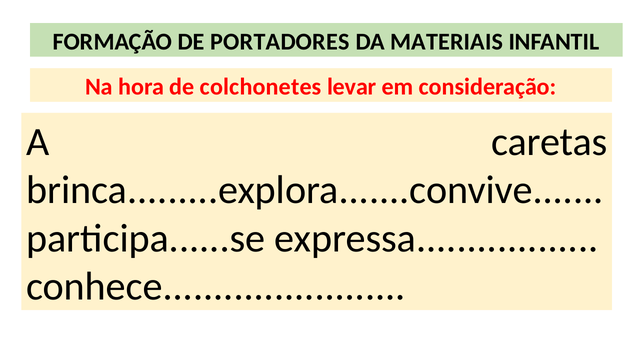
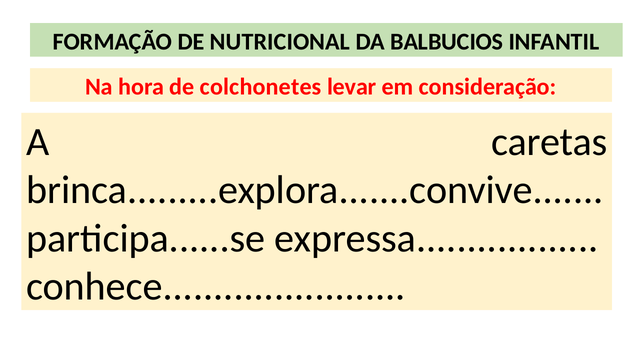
PORTADORES: PORTADORES -> NUTRICIONAL
MATERIAIS: MATERIAIS -> BALBUCIOS
